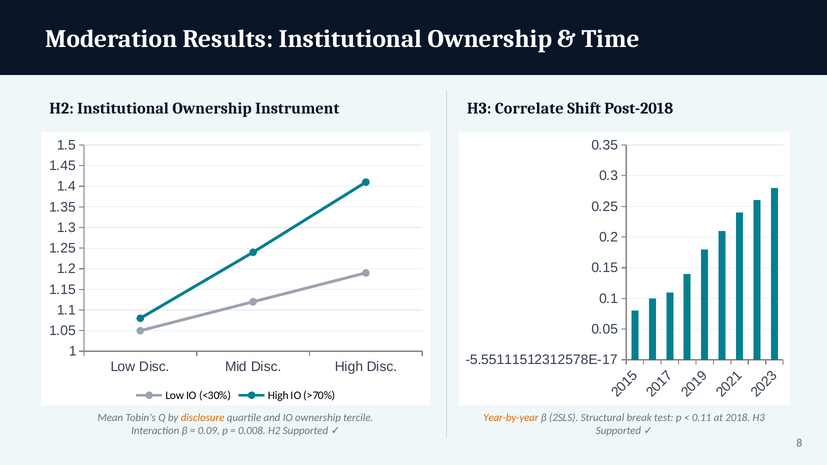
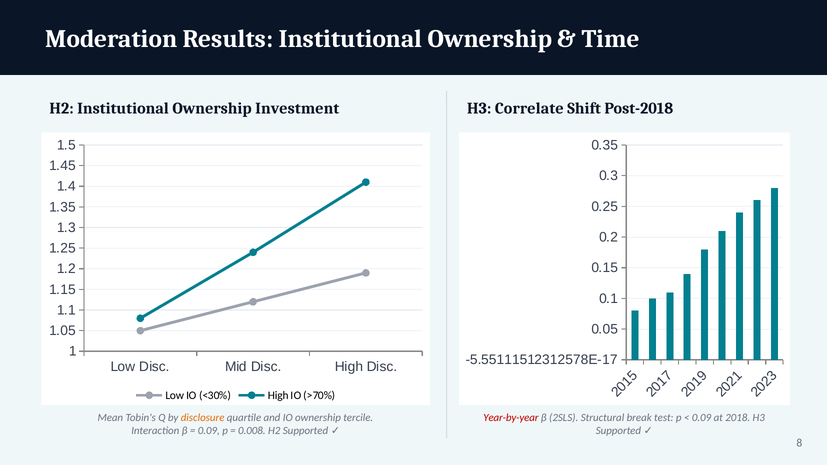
Instrument: Instrument -> Investment
Year-by-year colour: orange -> red
0.11 at (702, 418): 0.11 -> 0.09
